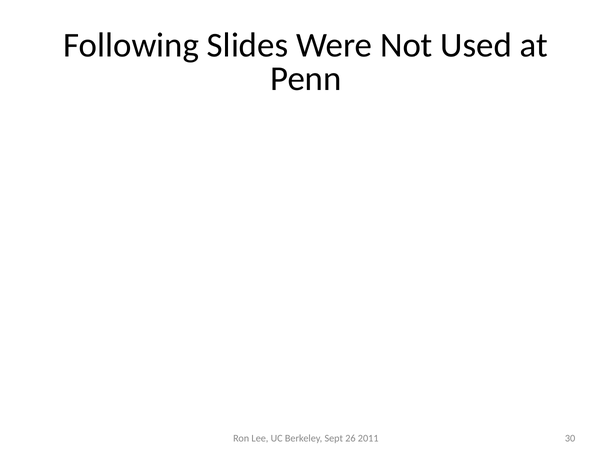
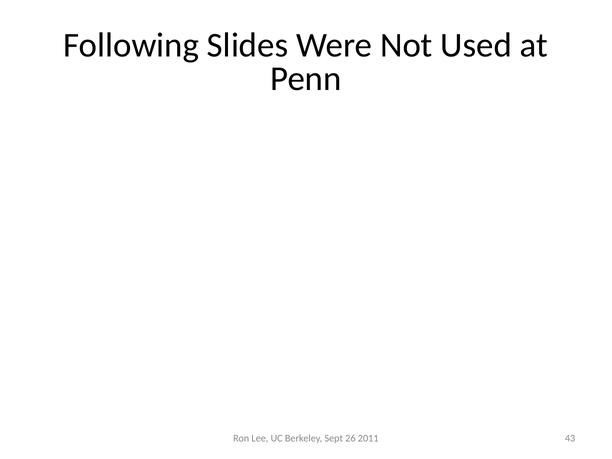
30: 30 -> 43
